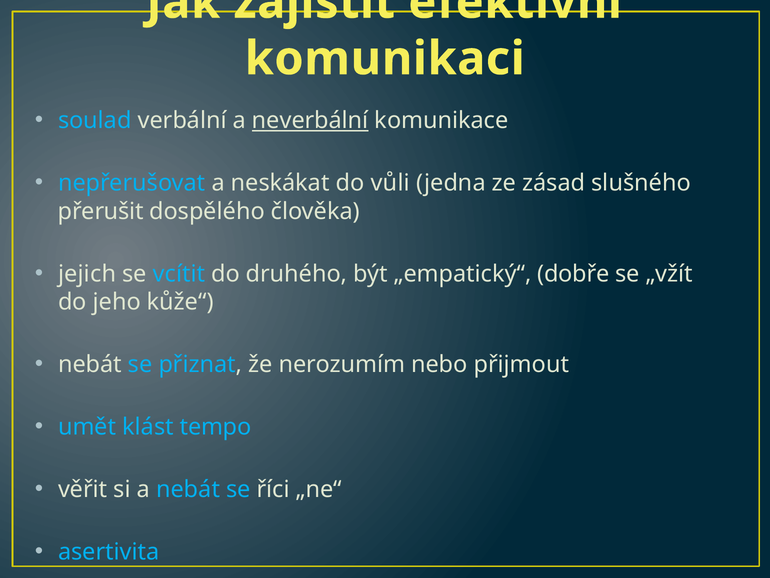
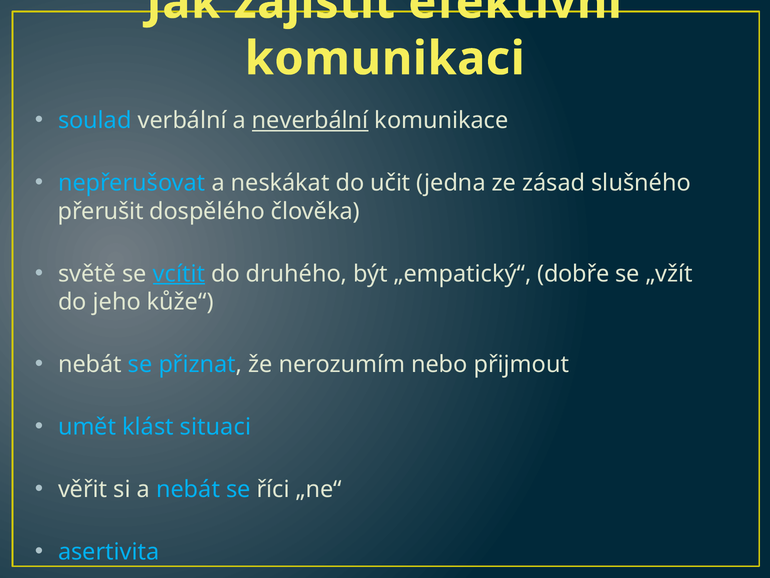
vůli: vůli -> učit
jejich: jejich -> světě
vcítit underline: none -> present
tempo: tempo -> situaci
